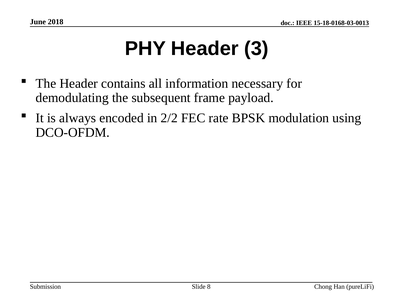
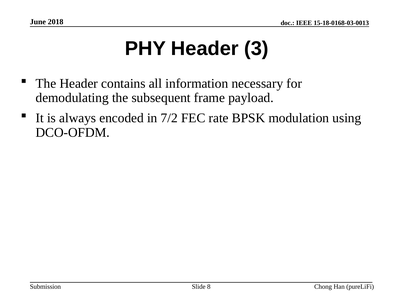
2/2: 2/2 -> 7/2
